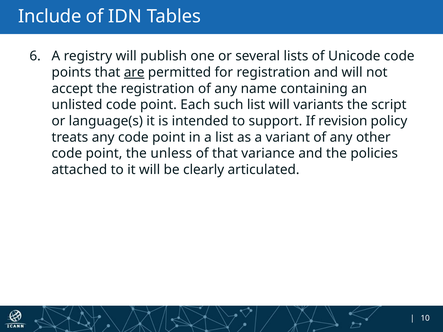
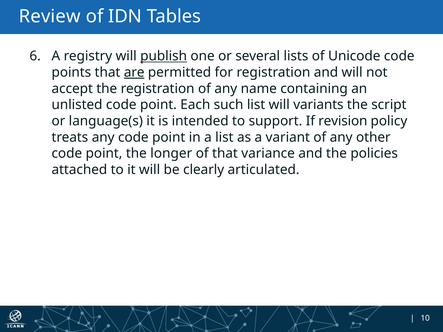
Include: Include -> Review
publish underline: none -> present
unless: unless -> longer
